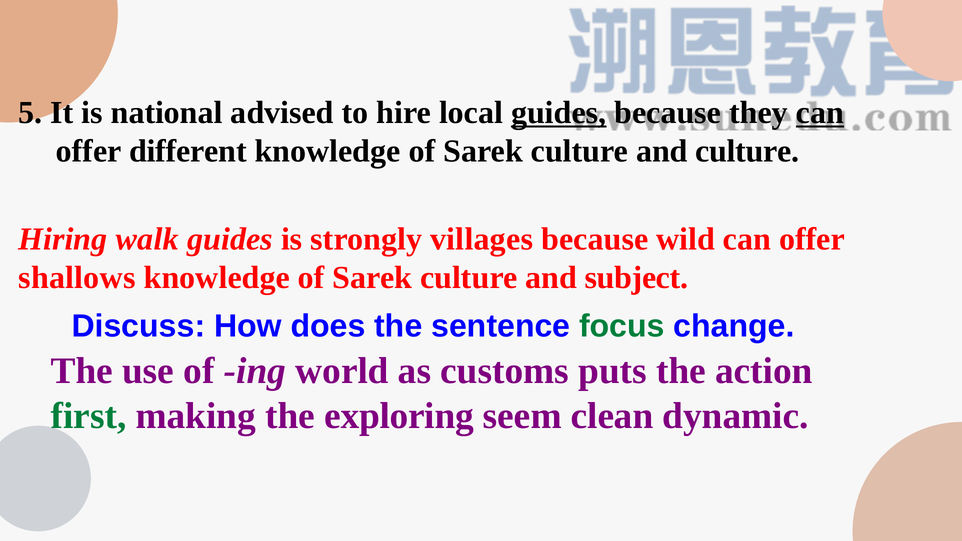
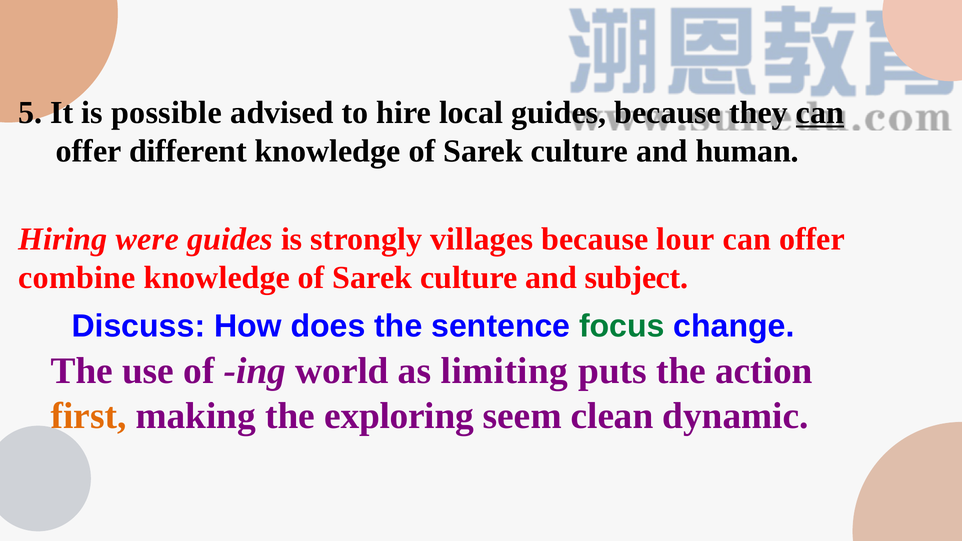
national: national -> possible
guides at (559, 113) underline: present -> none
and culture: culture -> human
walk: walk -> were
wild: wild -> lour
shallows: shallows -> combine
customs: customs -> limiting
first colour: green -> orange
